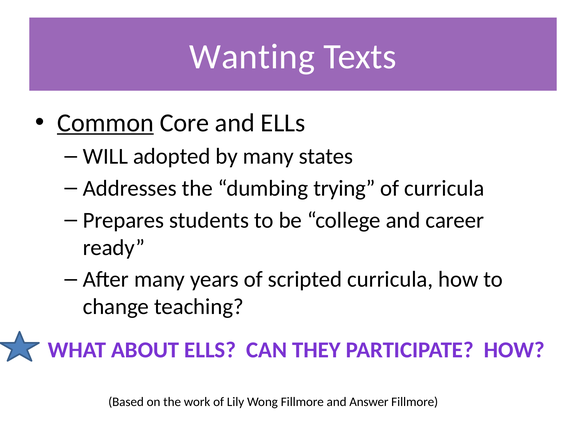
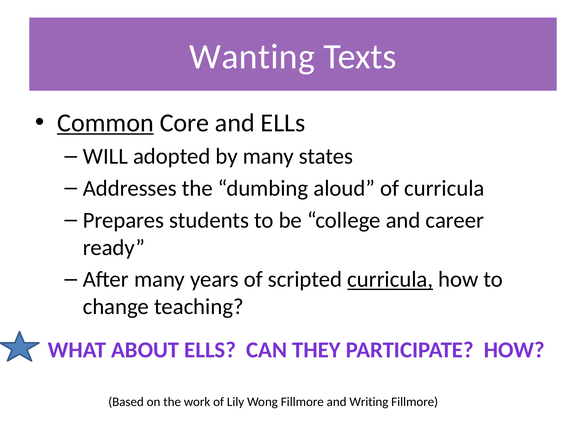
trying: trying -> aloud
curricula at (390, 280) underline: none -> present
Answer: Answer -> Writing
